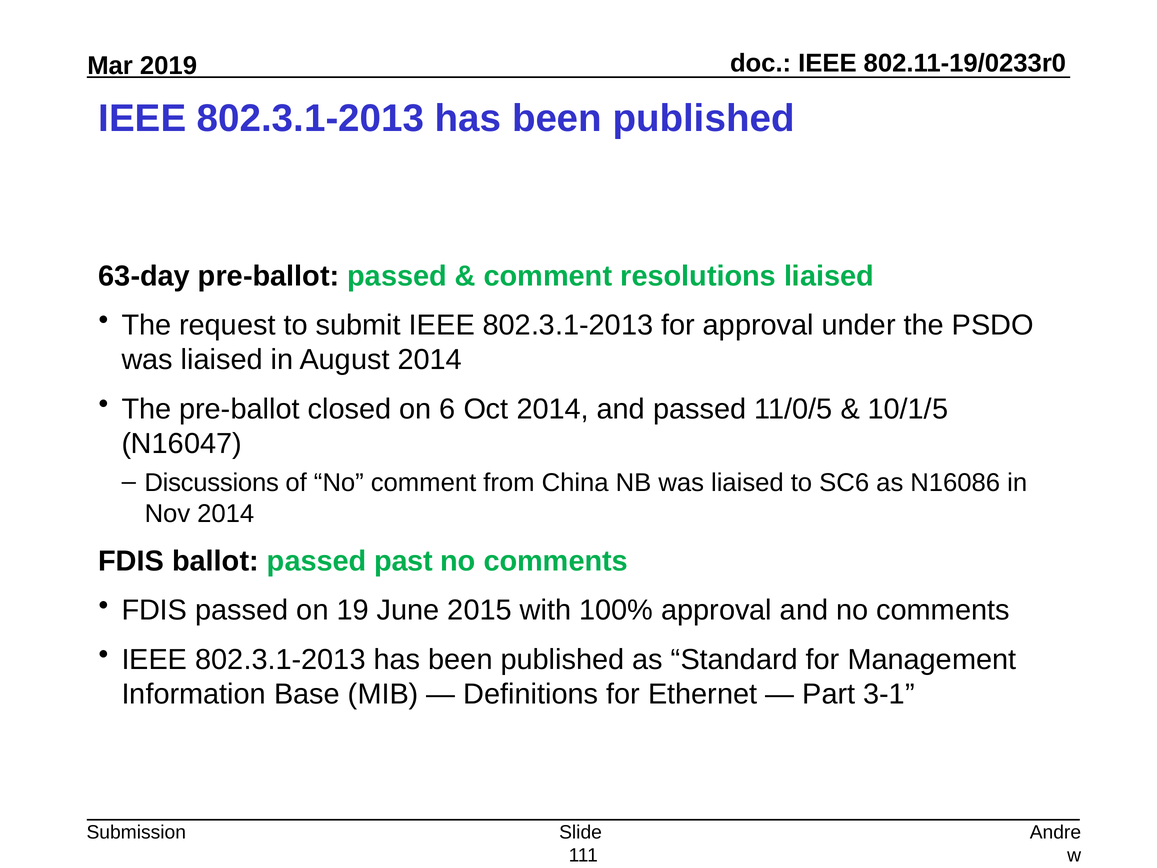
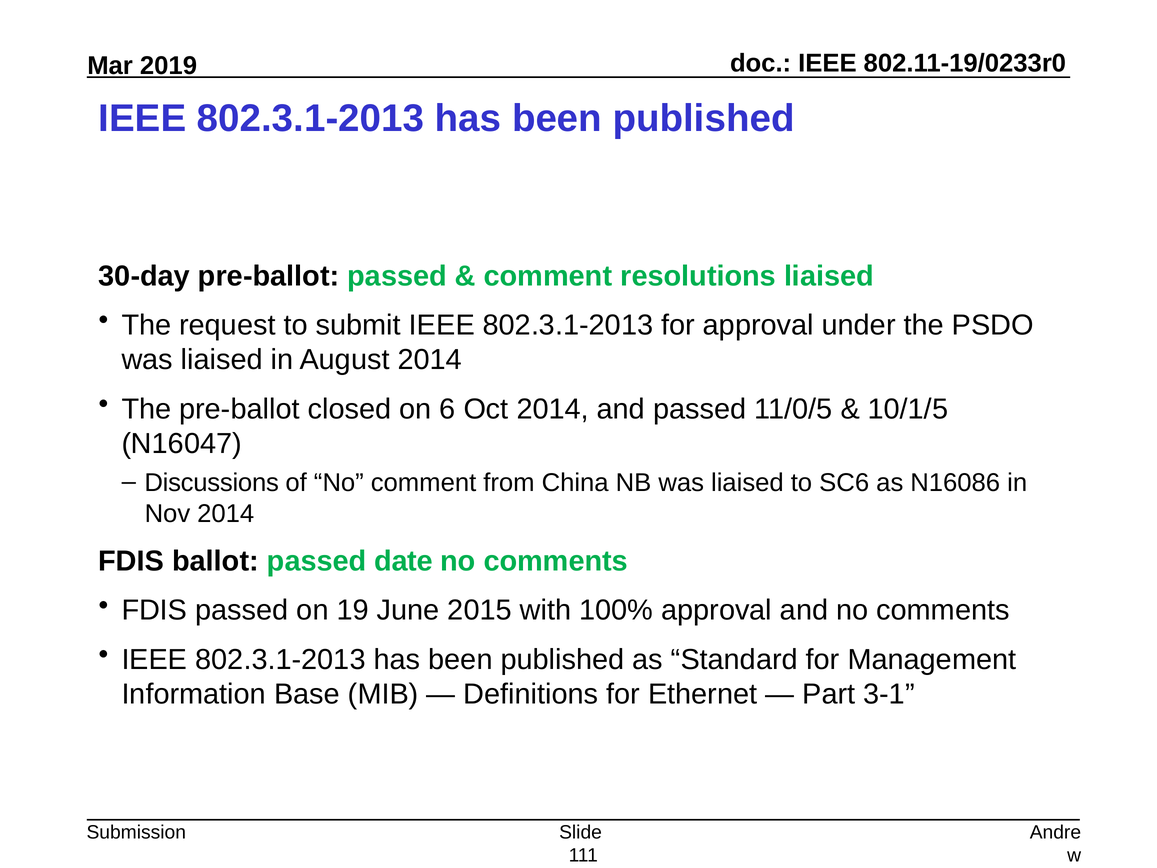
63-day: 63-day -> 30-day
past: past -> date
